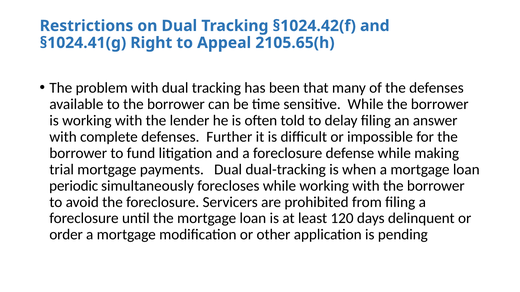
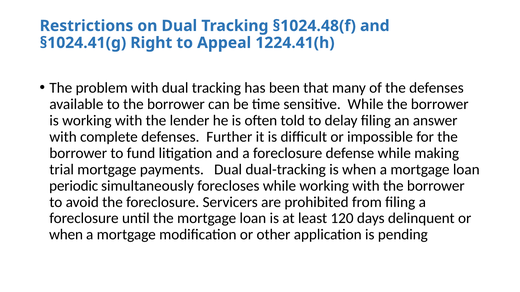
§1024.42(f: §1024.42(f -> §1024.48(f
2105.65(h: 2105.65(h -> 1224.41(h
order at (66, 235): order -> when
